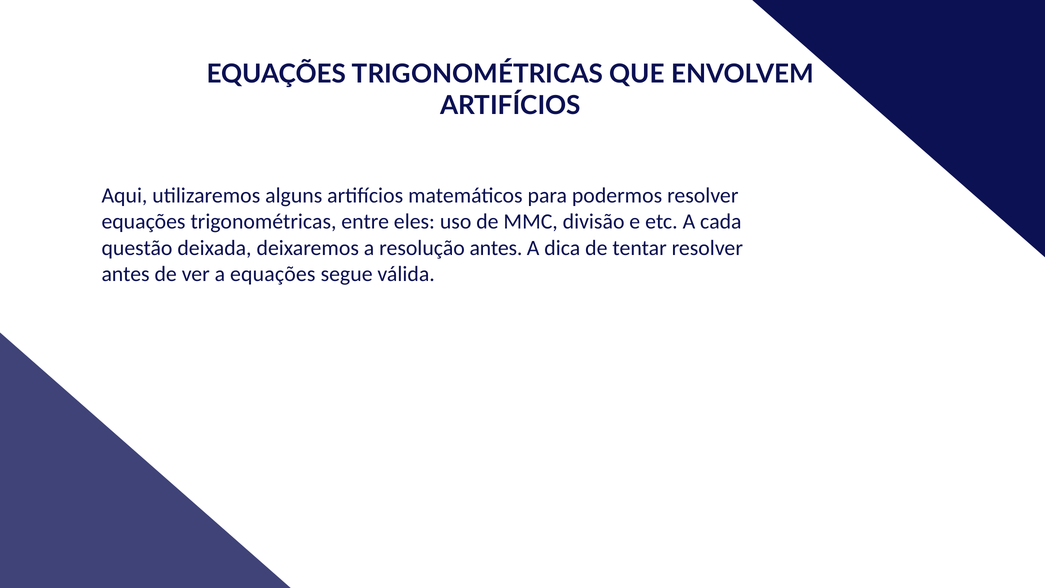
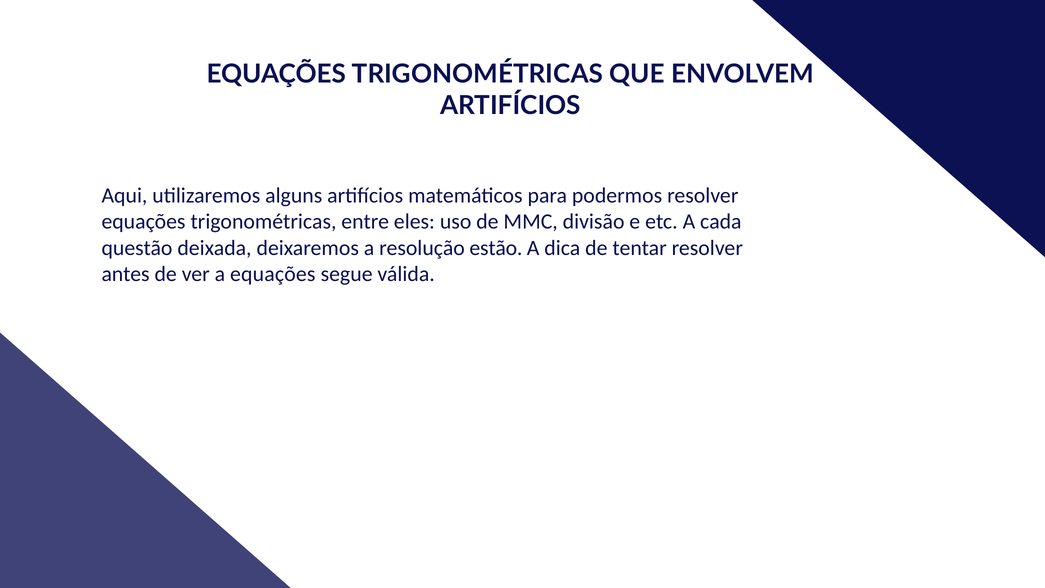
resolução antes: antes -> estão
